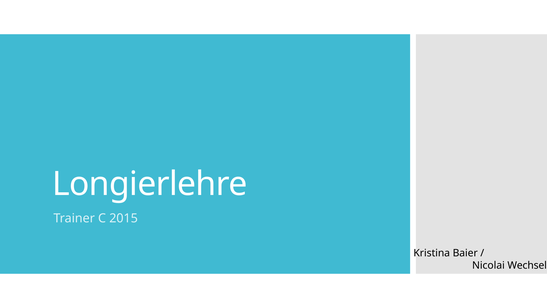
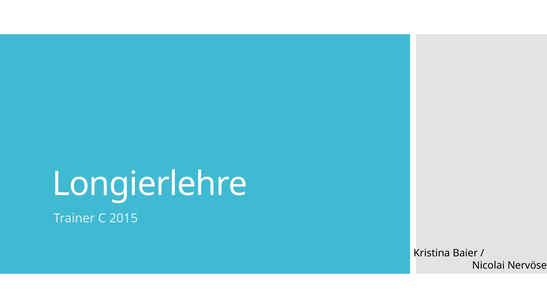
Wechsel: Wechsel -> Nervöse
